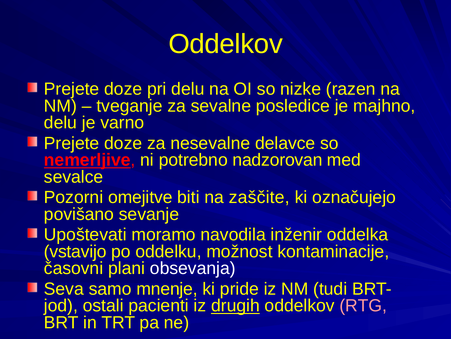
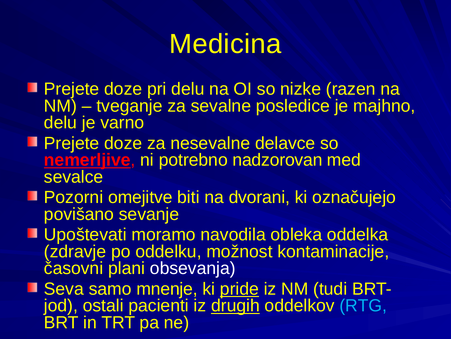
Oddelkov at (226, 44): Oddelkov -> Medicina
zaščite: zaščite -> dvorani
inženir: inženir -> obleka
vstavijo: vstavijo -> zdravje
pride underline: none -> present
RTG colour: pink -> light blue
